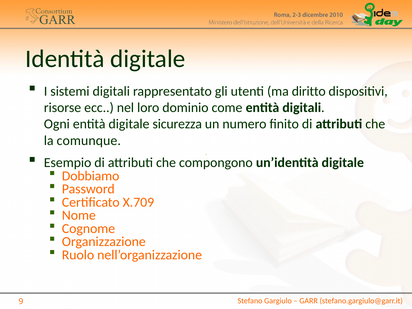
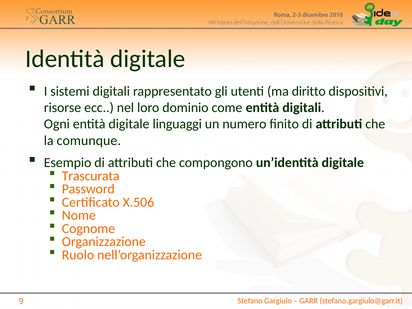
sicurezza: sicurezza -> linguaggi
Dobbiamo: Dobbiamo -> Trascurata
X.709: X.709 -> X.506
